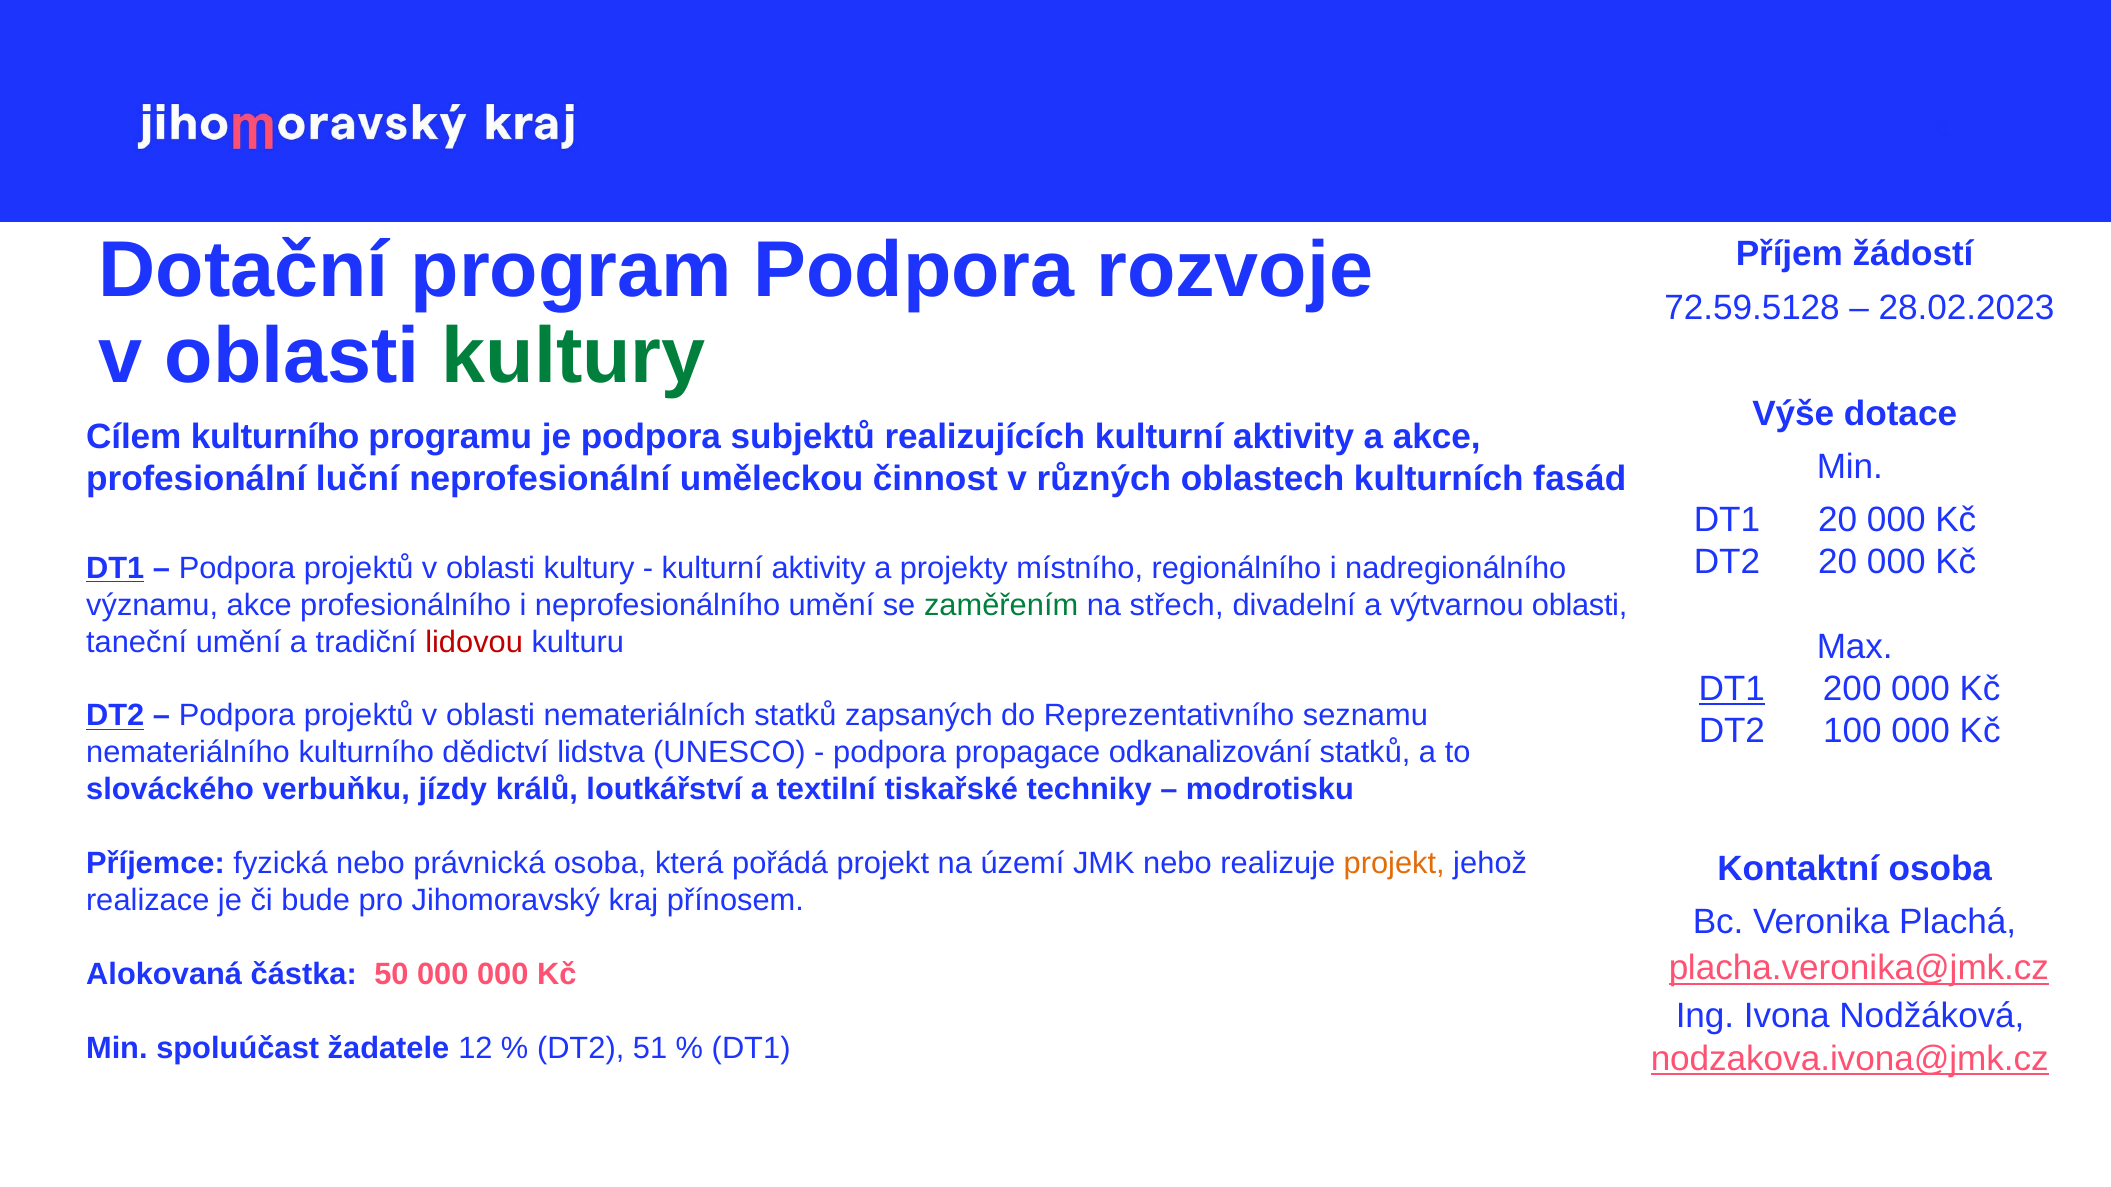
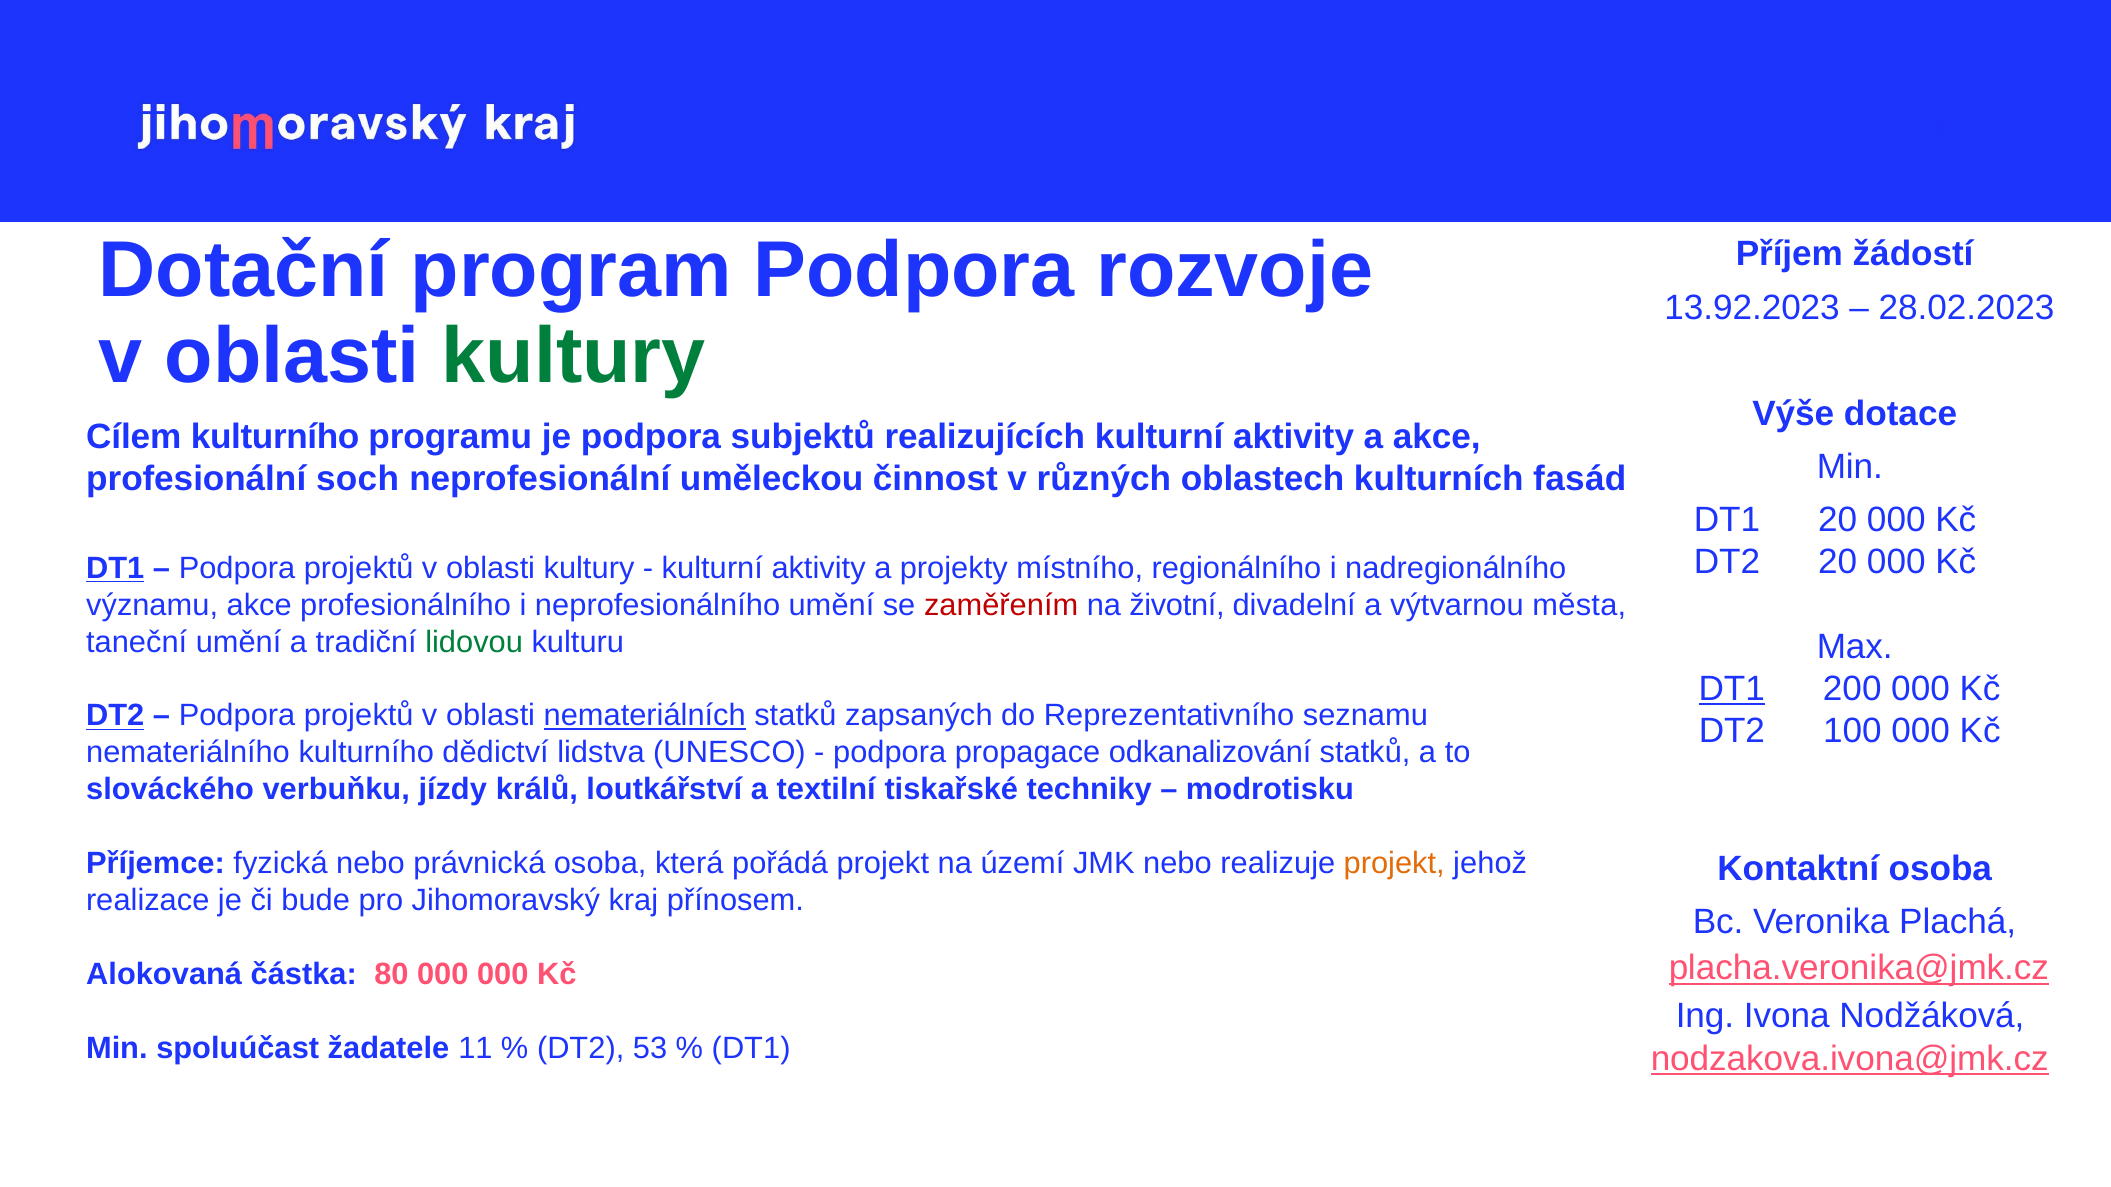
72.59.5128: 72.59.5128 -> 13.92.2023
luční: luční -> soch
zaměřením colour: green -> red
střech: střech -> životní
výtvarnou oblasti: oblasti -> města
lidovou colour: red -> green
nemateriálních underline: none -> present
50: 50 -> 80
12: 12 -> 11
51: 51 -> 53
